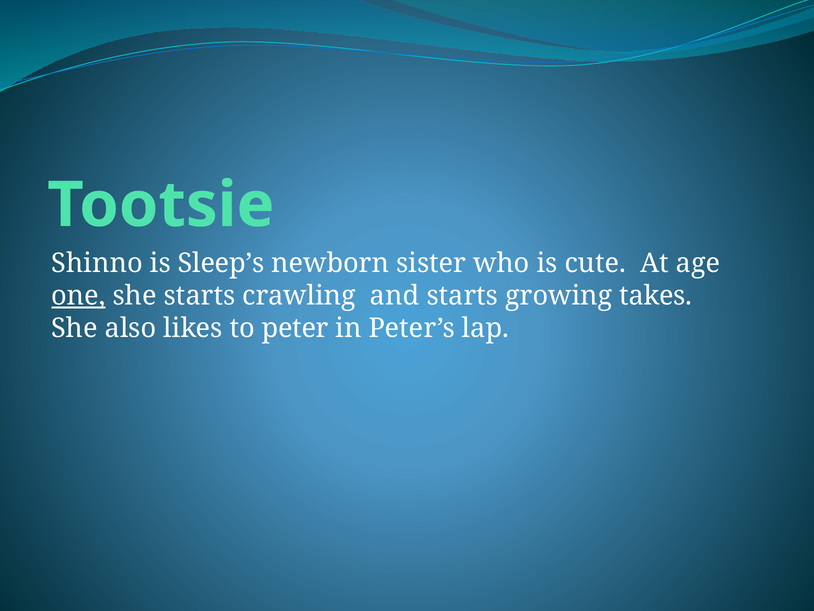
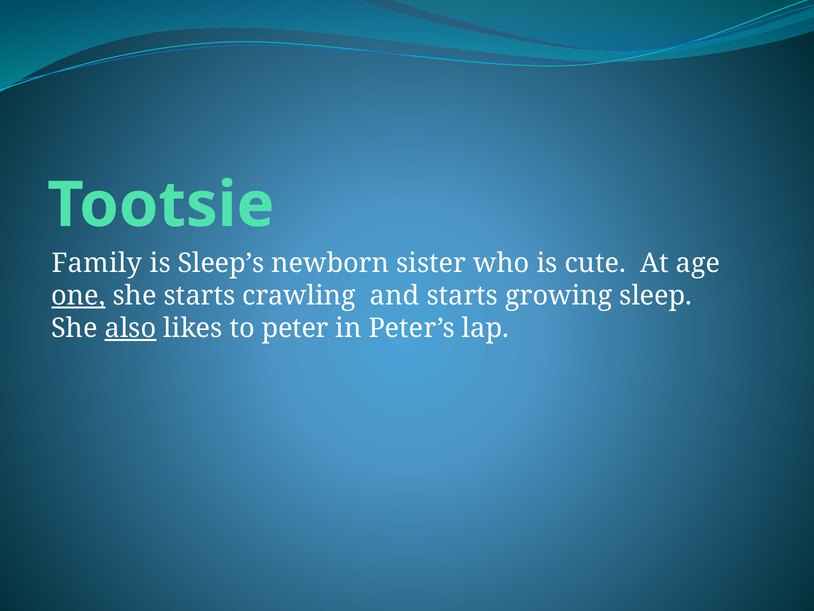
Shinno: Shinno -> Family
takes: takes -> sleep
also underline: none -> present
